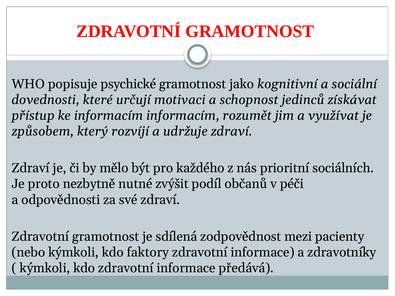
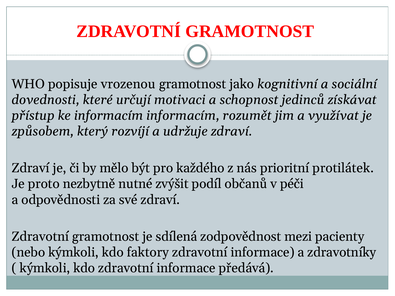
psychické: psychické -> vrozenou
sociálních: sociálních -> protilátek
